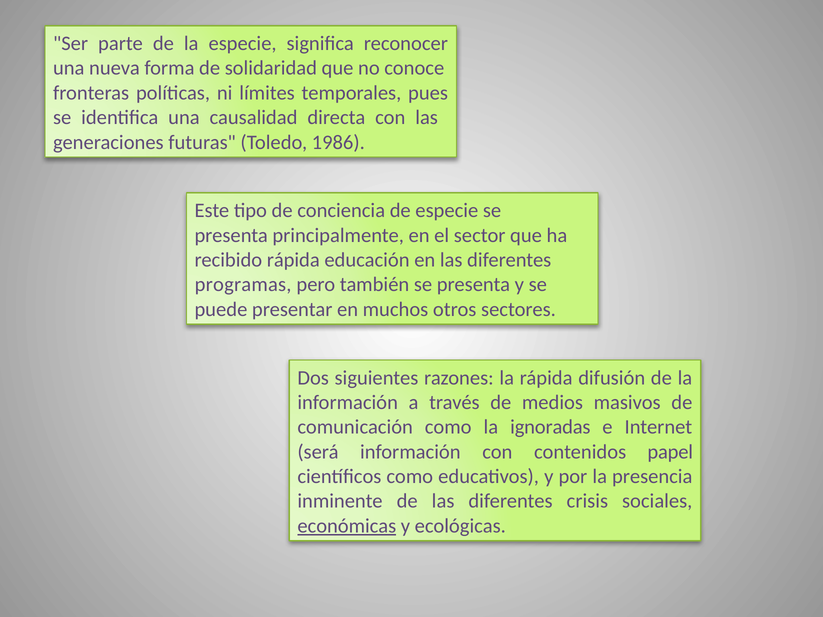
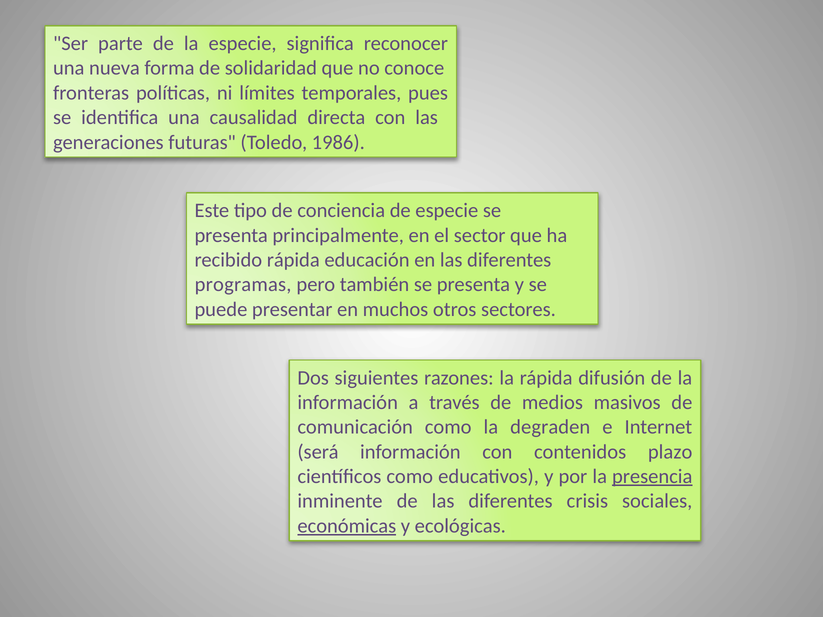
ignoradas: ignoradas -> degraden
papel: papel -> plazo
presencia underline: none -> present
